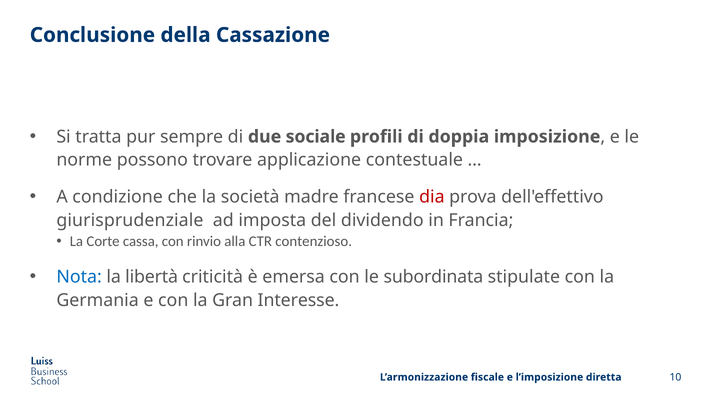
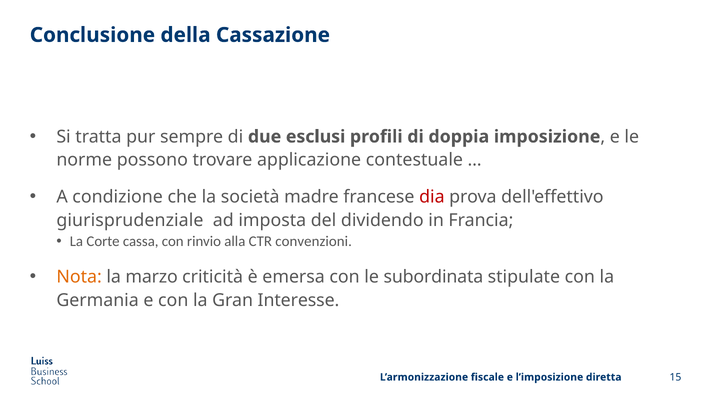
sociale: sociale -> esclusi
contenzioso: contenzioso -> convenzioni
Nota colour: blue -> orange
libertà: libertà -> marzo
10: 10 -> 15
